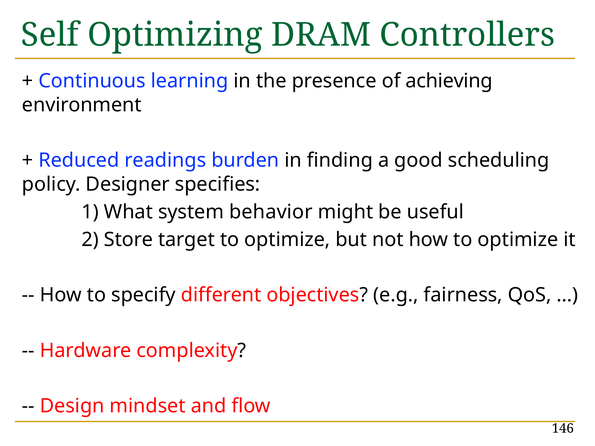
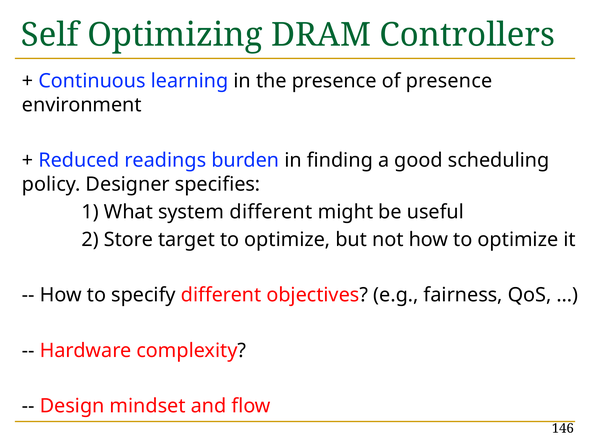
of achieving: achieving -> presence
system behavior: behavior -> different
